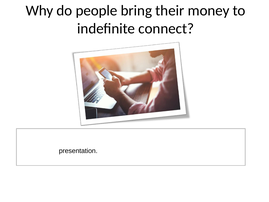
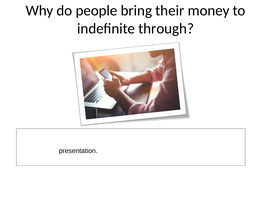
indefinite connect: connect -> through
